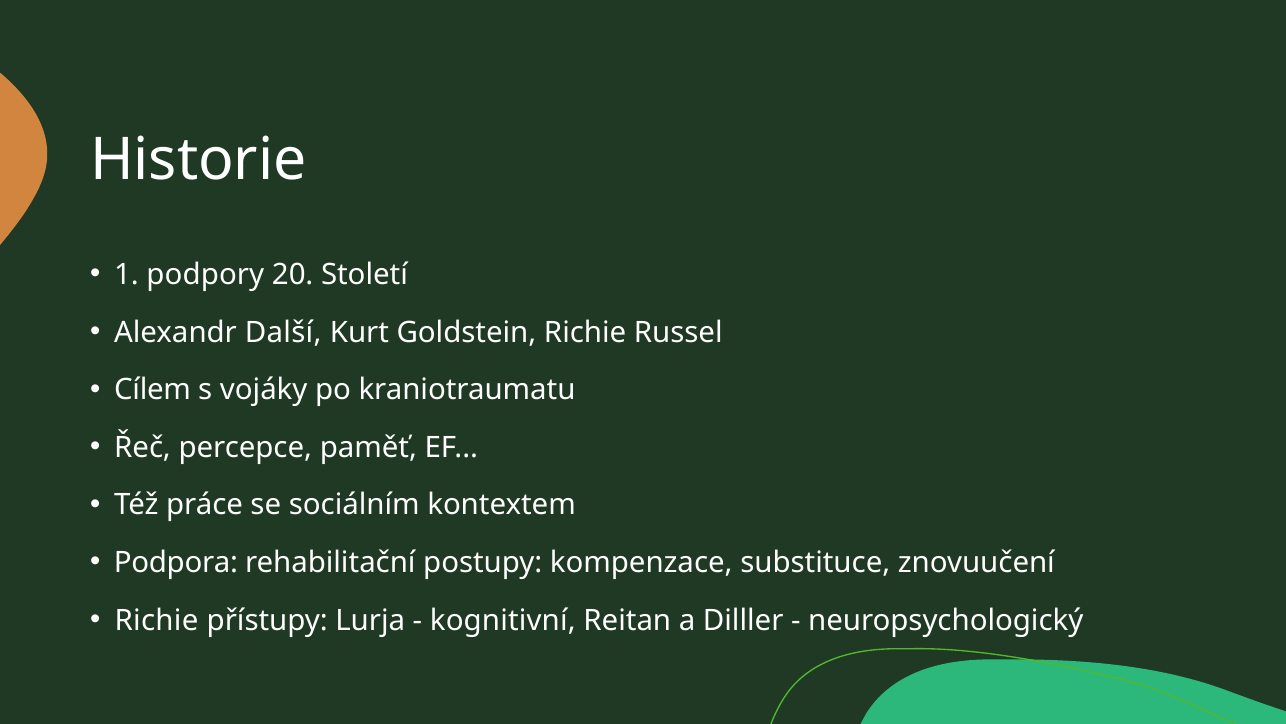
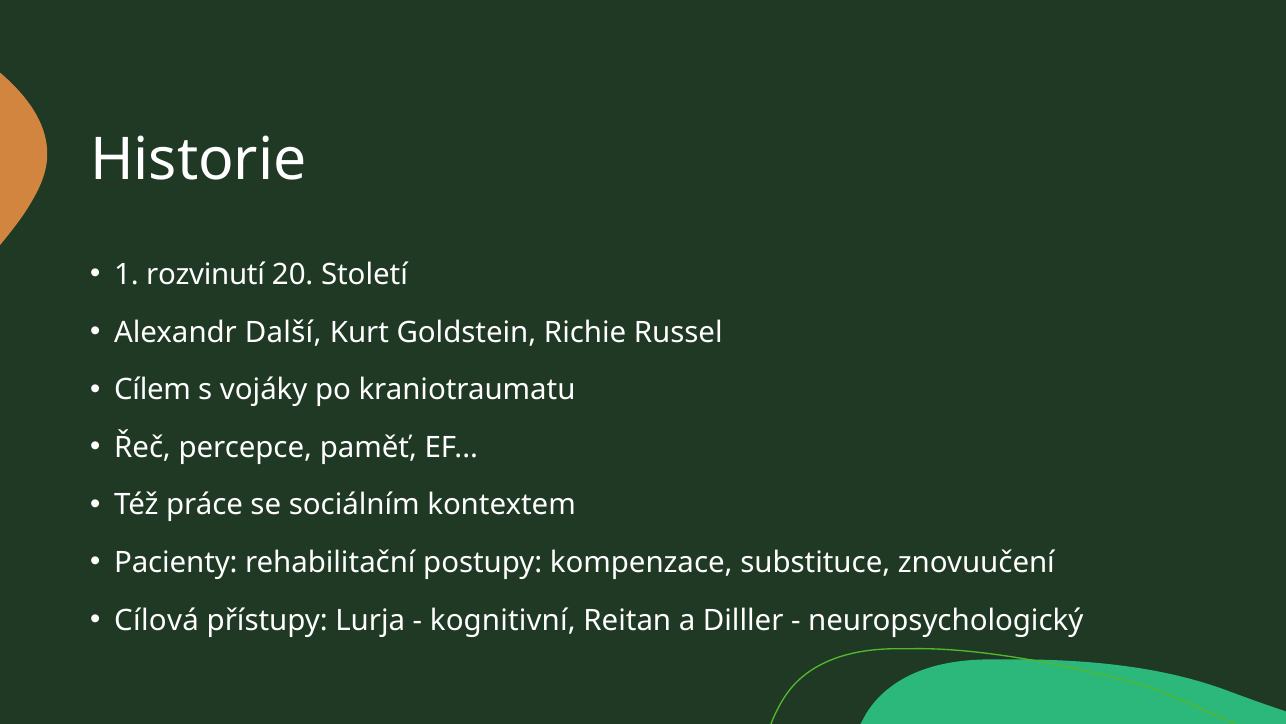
podpory: podpory -> rozvinutí
Podpora: Podpora -> Pacienty
Richie at (157, 620): Richie -> Cílová
